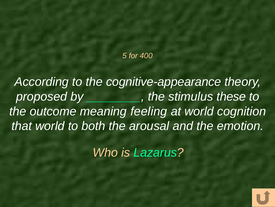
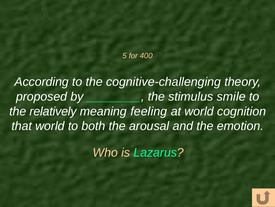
cognitive-appearance: cognitive-appearance -> cognitive-challenging
these: these -> smile
outcome: outcome -> relatively
